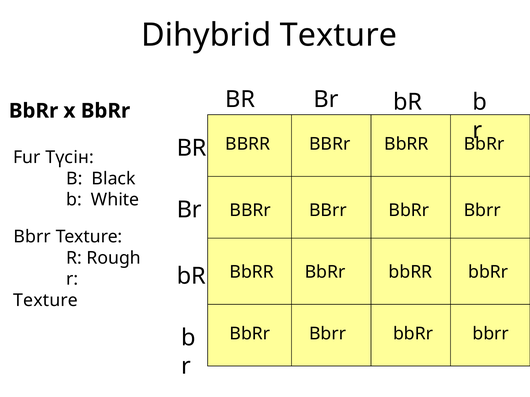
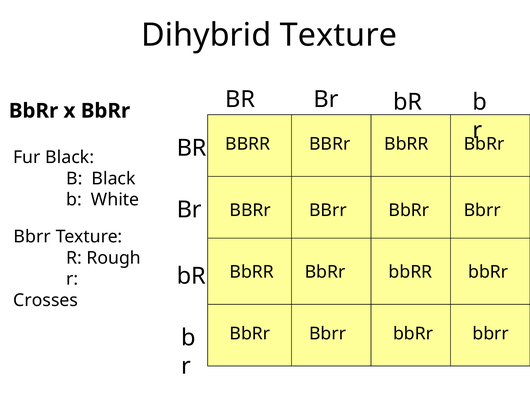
Fur Түсін: Түсін -> Black
Texture at (46, 301): Texture -> Crosses
